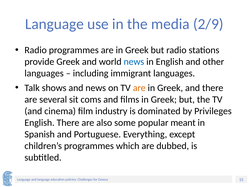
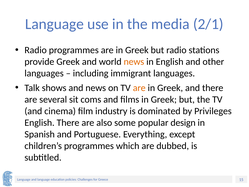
2/9: 2/9 -> 2/1
news at (134, 62) colour: blue -> orange
meant: meant -> design
